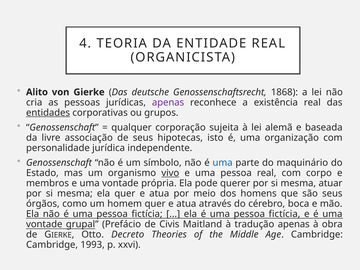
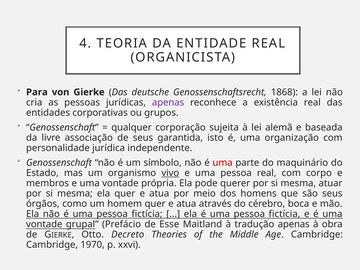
Alito: Alito -> Para
entidades underline: present -> none
hipotecas: hipotecas -> garantida
uma at (223, 163) colour: blue -> red
Civis: Civis -> Esse
1993: 1993 -> 1970
